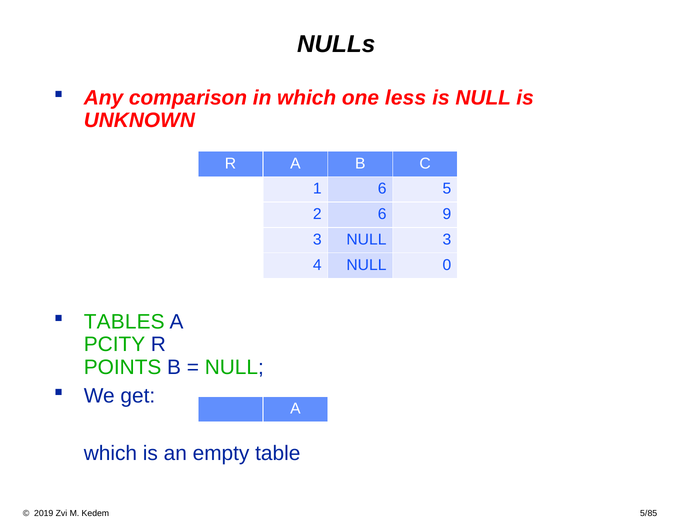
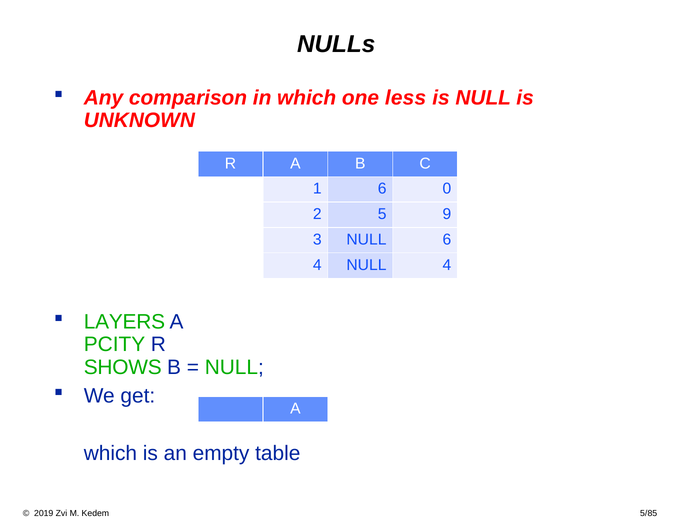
5: 5 -> 0
2 6: 6 -> 5
NULL 3: 3 -> 6
NULL 0: 0 -> 4
TABLES: TABLES -> LAYERS
POINTS: POINTS -> SHOWS
